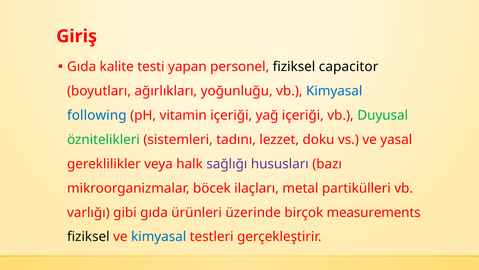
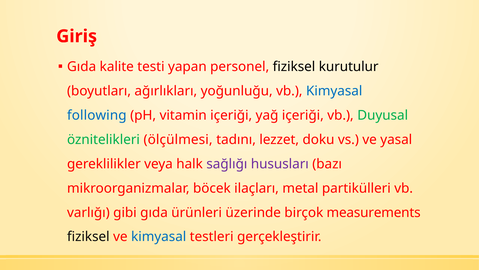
capacitor: capacitor -> kurutulur
sistemleri: sistemleri -> ölçülmesi
